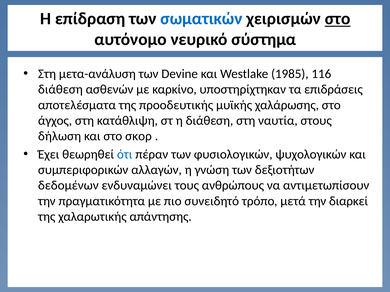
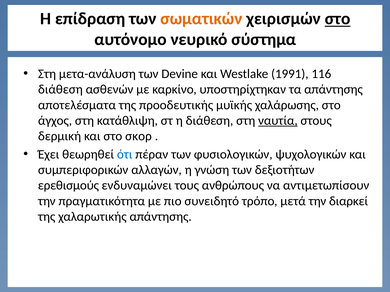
σωματικών colour: blue -> orange
1985: 1985 -> 1991
τα επιδράσεις: επιδράσεις -> απάντησης
ναυτία underline: none -> present
δήλωση: δήλωση -> δερμική
δεδομένων: δεδομένων -> ερεθισμούς
